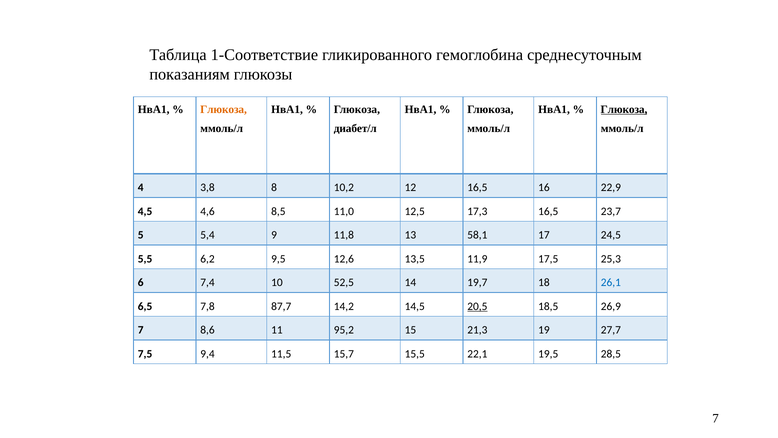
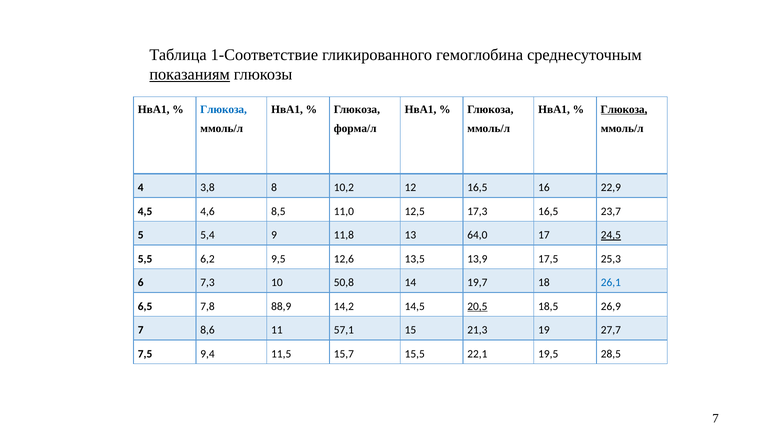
показаниям underline: none -> present
Глюкоза at (224, 109) colour: orange -> blue
диабет/л: диабет/л -> форма/л
58,1: 58,1 -> 64,0
24,5 underline: none -> present
11,9: 11,9 -> 13,9
7,4: 7,4 -> 7,3
52,5: 52,5 -> 50,8
87,7: 87,7 -> 88,9
95,2: 95,2 -> 57,1
